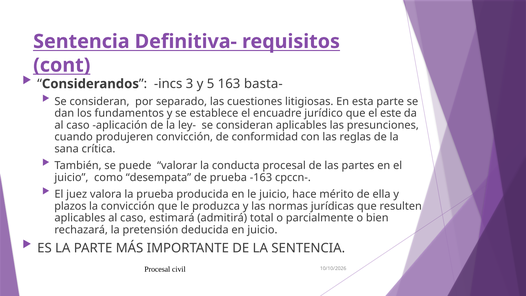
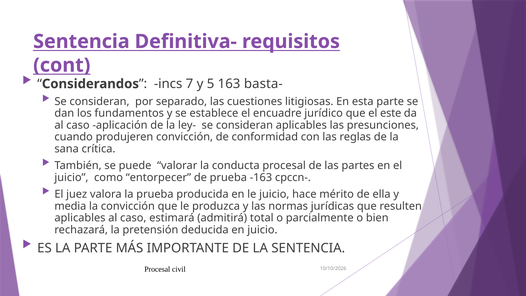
3: 3 -> 7
desempata: desempata -> entorpecer
plazos: plazos -> media
